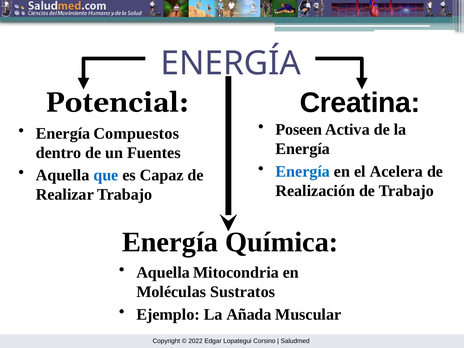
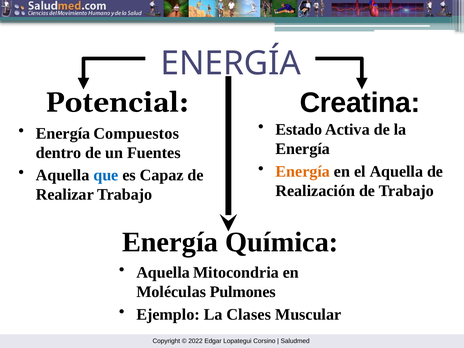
Poseen: Poseen -> Estado
Energía at (303, 171) colour: blue -> orange
el Acelera: Acelera -> Aquella
Sustratos: Sustratos -> Pulmones
Añada: Añada -> Clases
